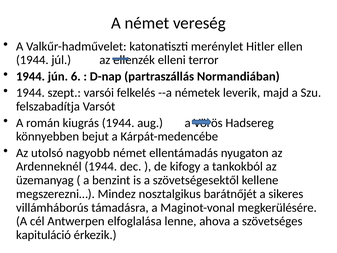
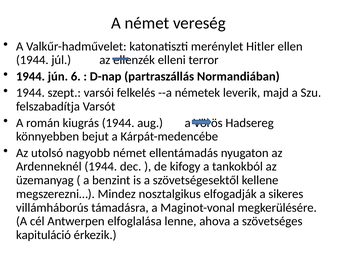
barátnőjét: barátnőjét -> elfogadják
